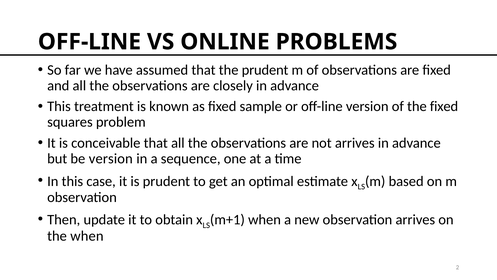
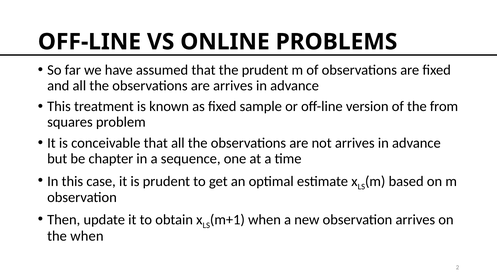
are closely: closely -> arrives
the fixed: fixed -> from
be version: version -> chapter
